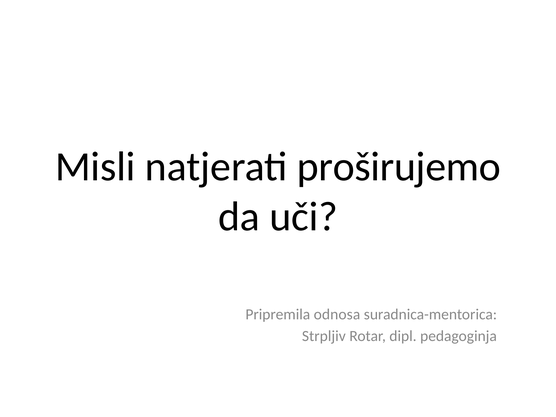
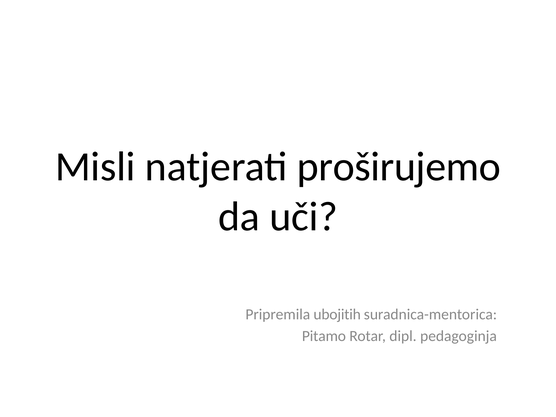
odnosa: odnosa -> ubojitih
Strpljiv: Strpljiv -> Pitamo
